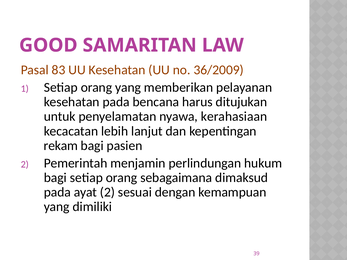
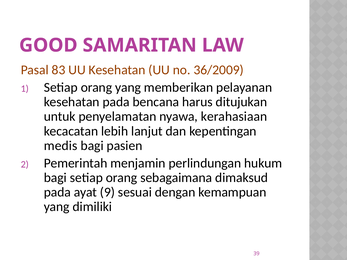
rekam: rekam -> medis
ayat 2: 2 -> 9
